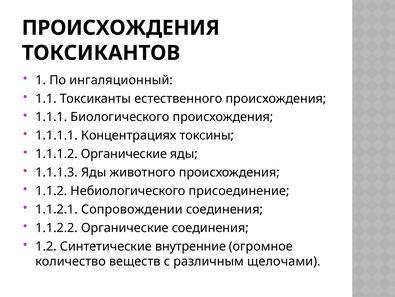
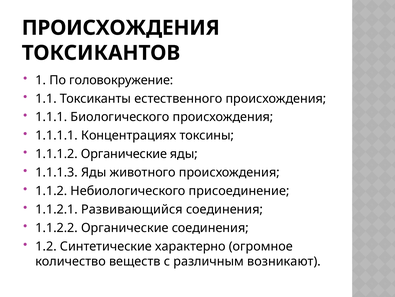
ингаляционный: ингаляционный -> головокружение
Сопровождении: Сопровождении -> Развивающийся
внутренние: внутренние -> характерно
щелочами: щелочами -> возникают
